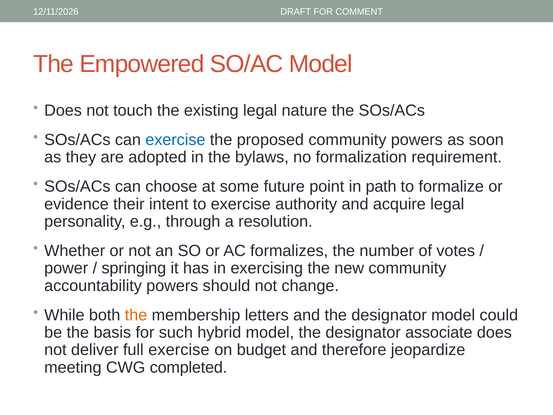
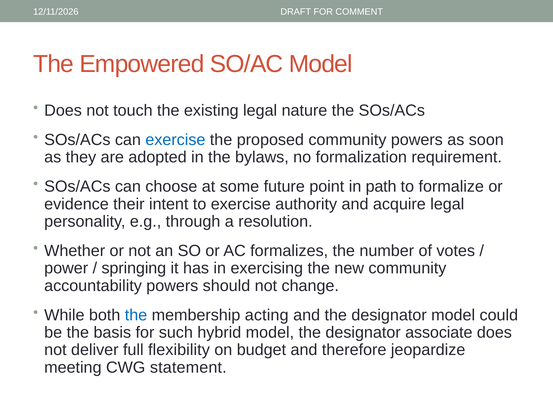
the at (136, 315) colour: orange -> blue
letters: letters -> acting
full exercise: exercise -> flexibility
completed: completed -> statement
